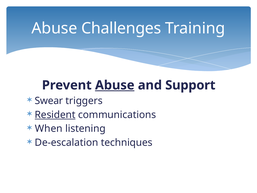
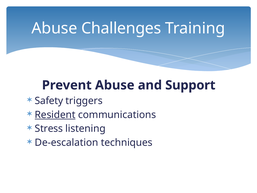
Abuse at (115, 85) underline: present -> none
Swear: Swear -> Safety
When: When -> Stress
